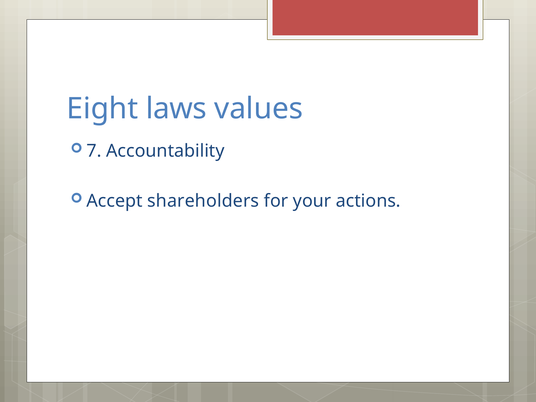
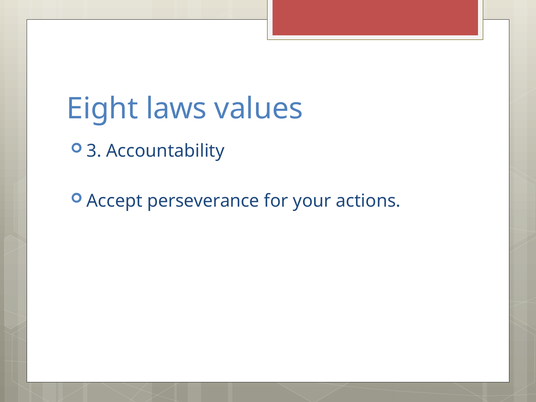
7: 7 -> 3
shareholders: shareholders -> perseverance
